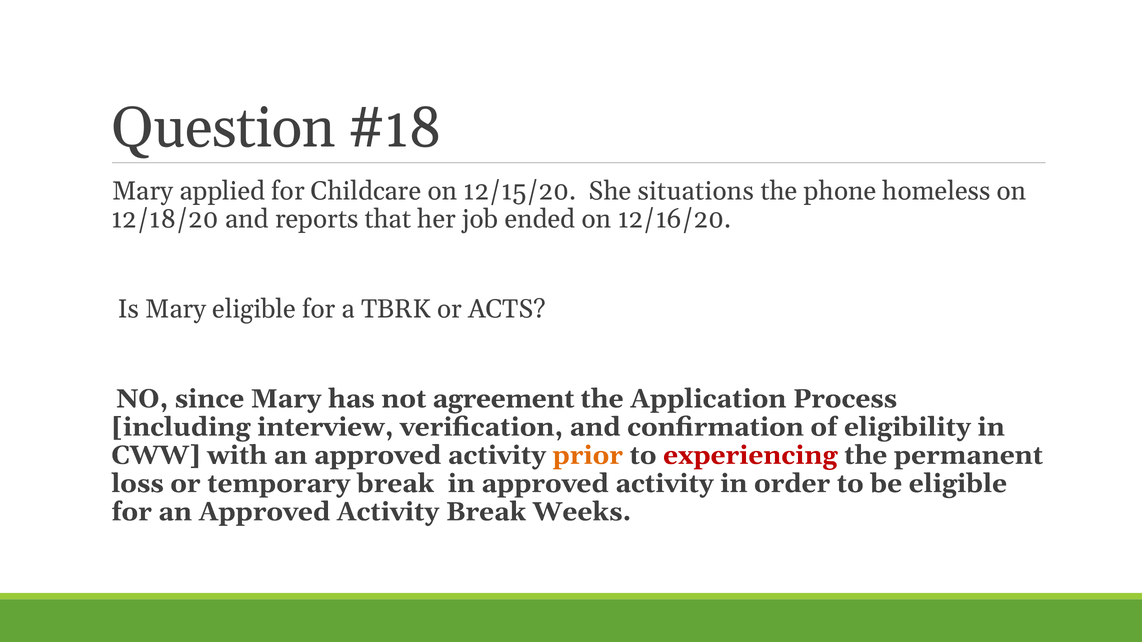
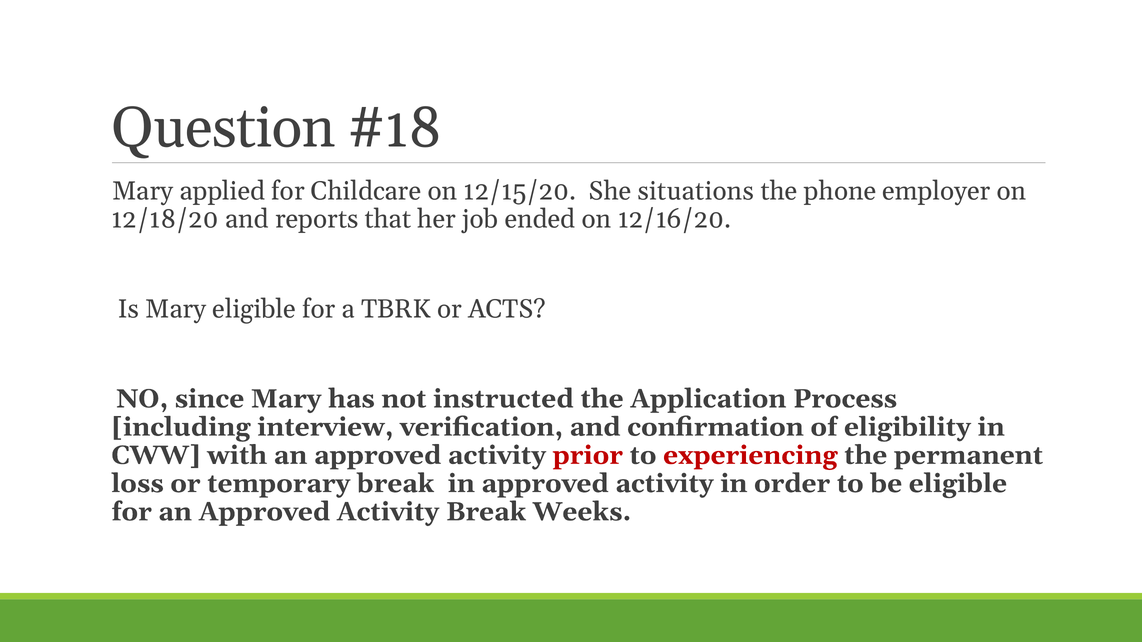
homeless: homeless -> employer
agreement: agreement -> instructed
prior colour: orange -> red
